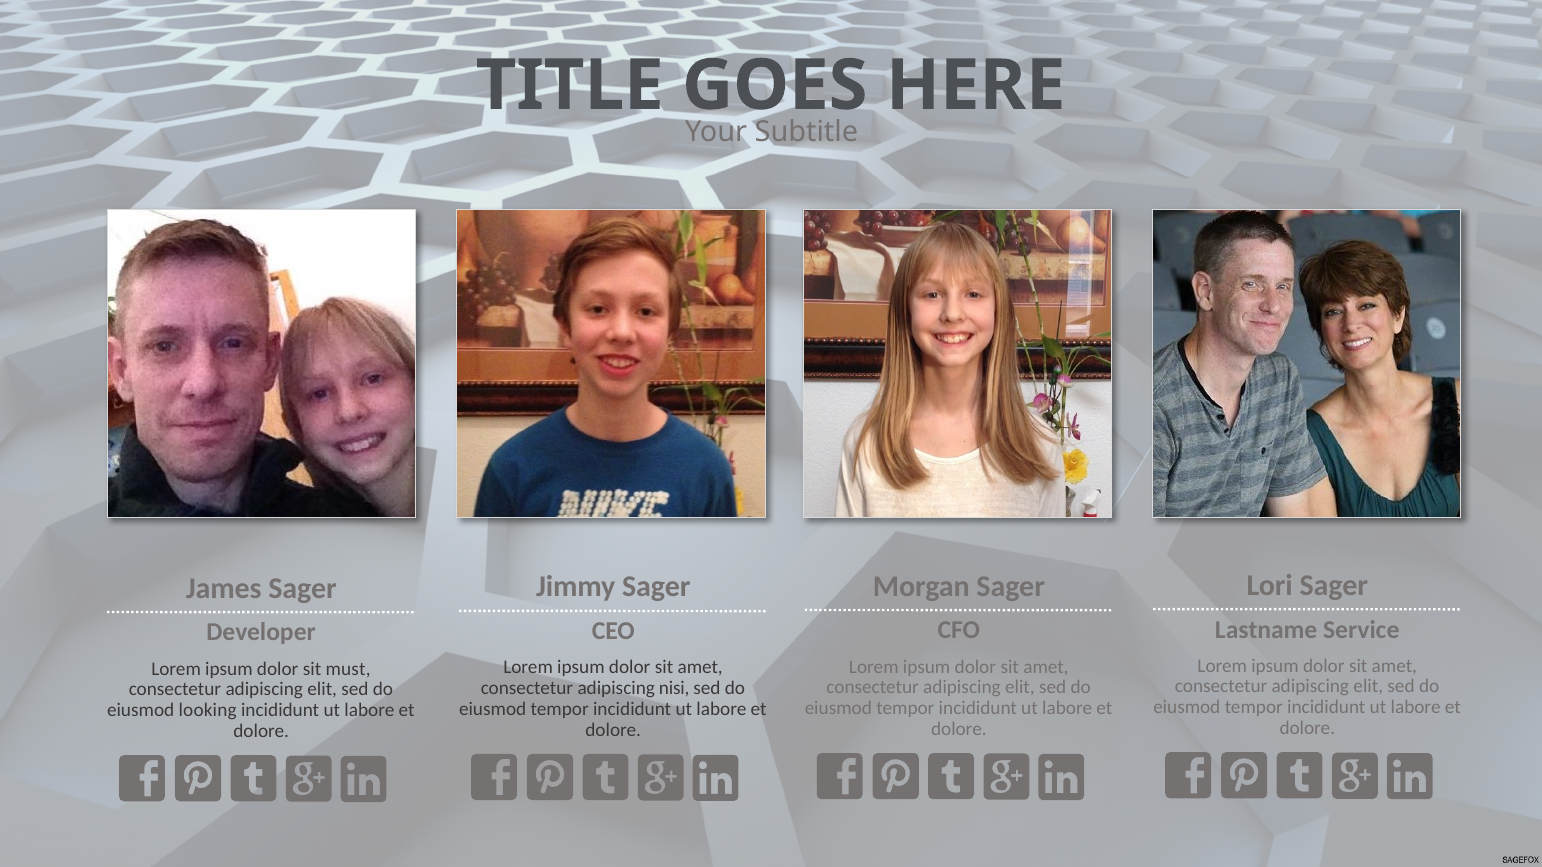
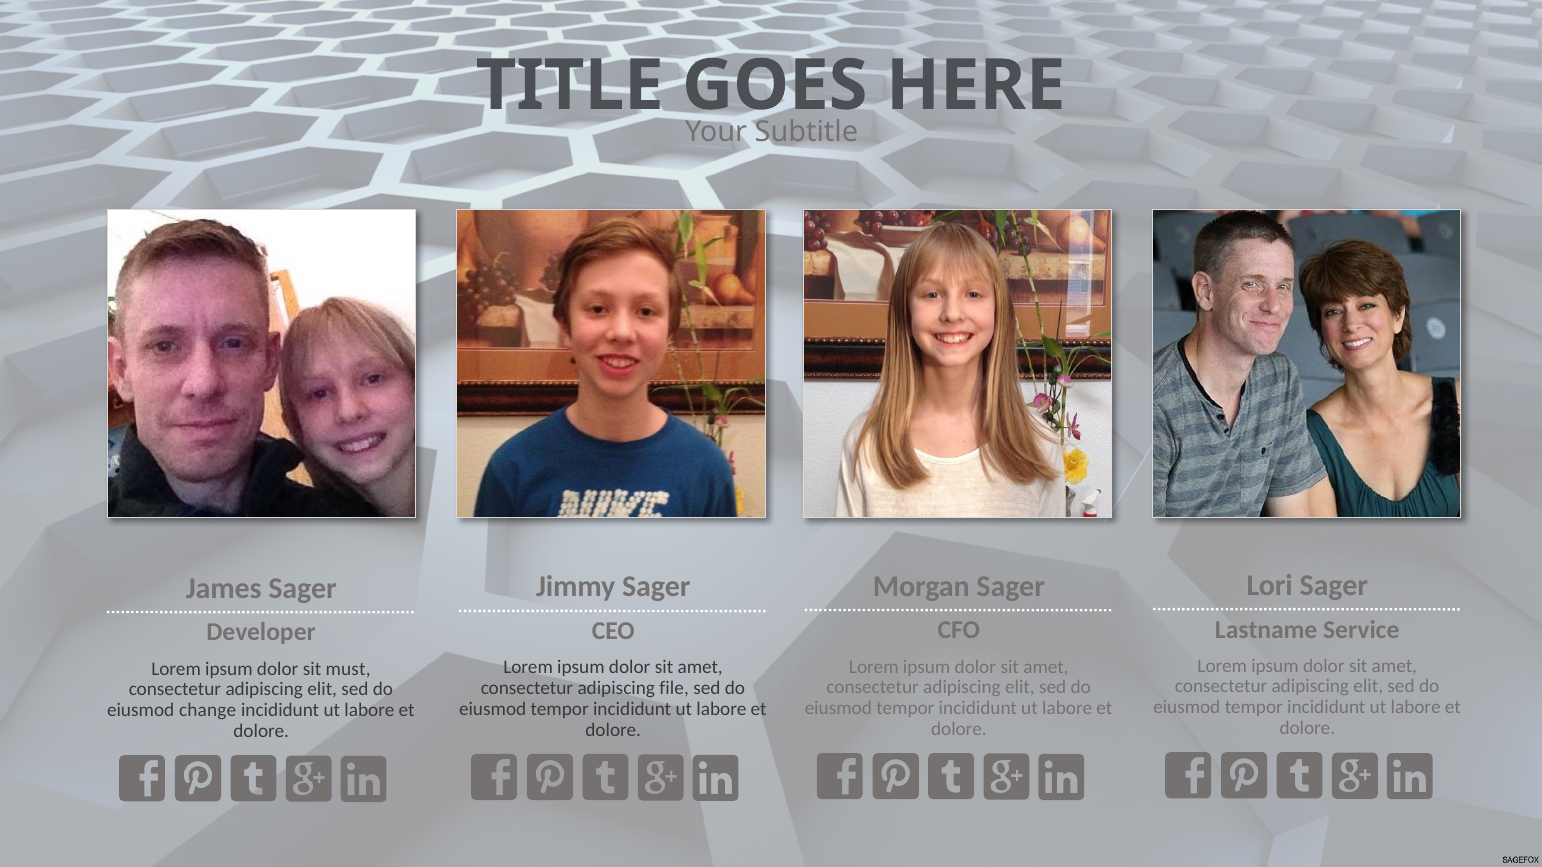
nisi: nisi -> file
looking: looking -> change
